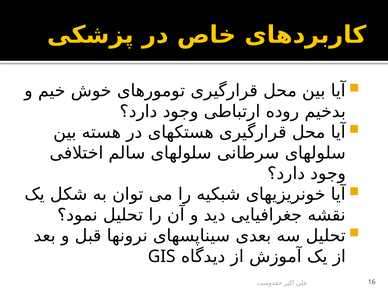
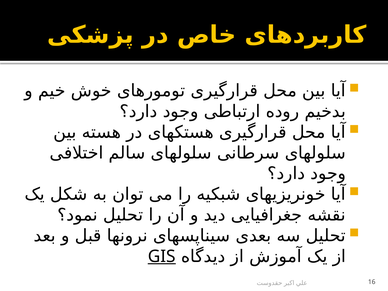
GIS underline: none -> present
